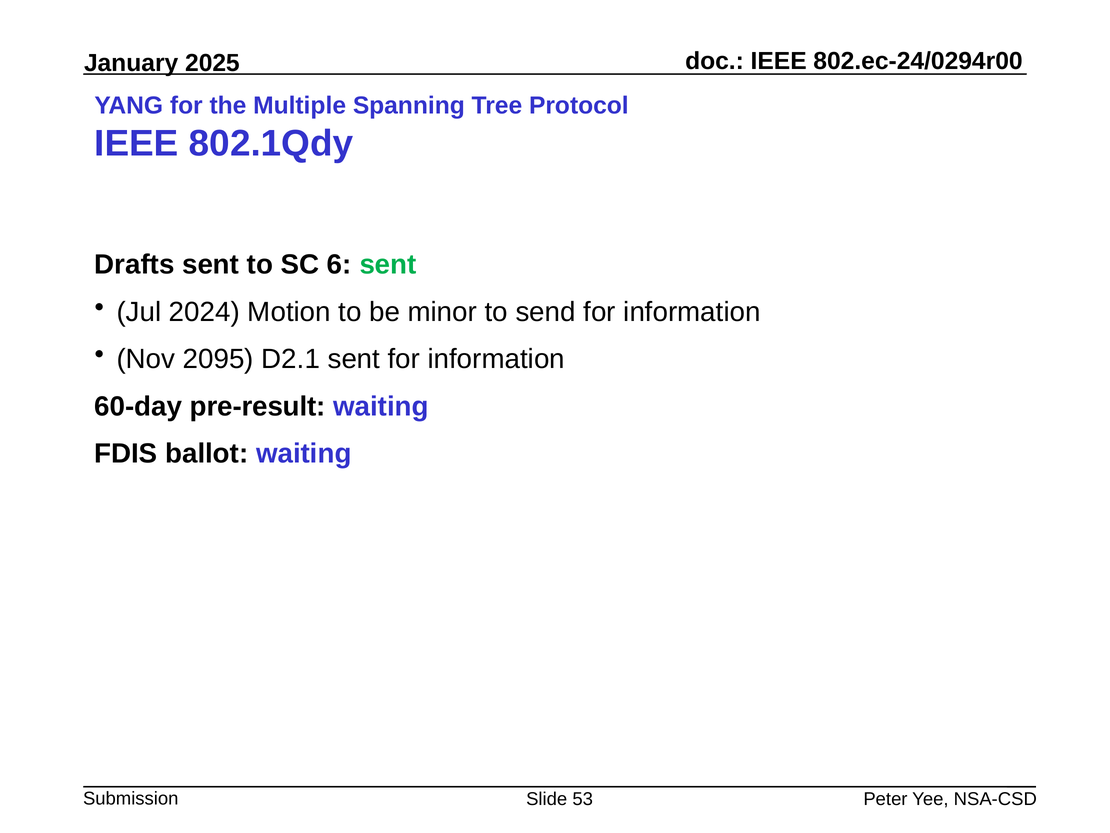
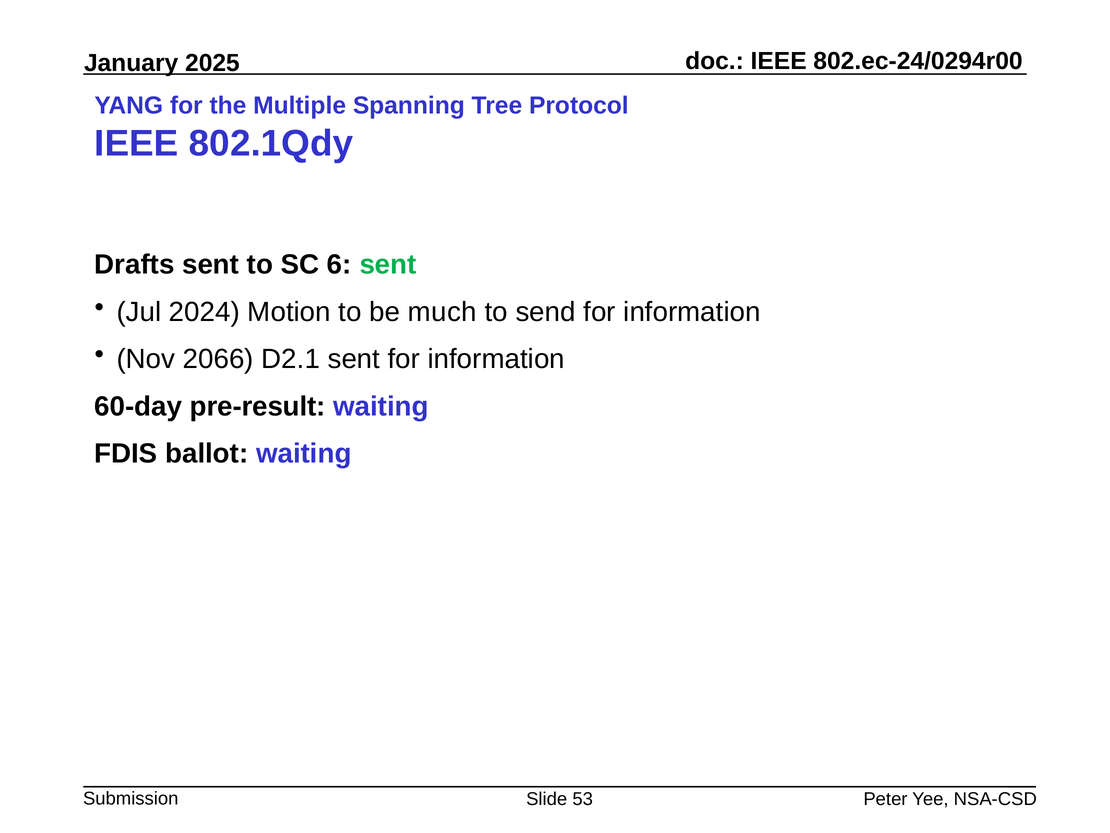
minor: minor -> much
2095: 2095 -> 2066
